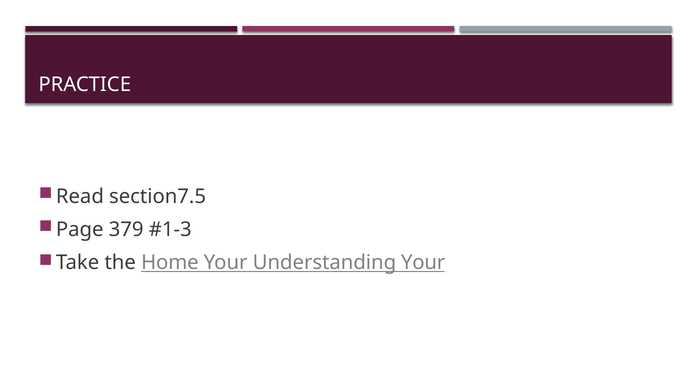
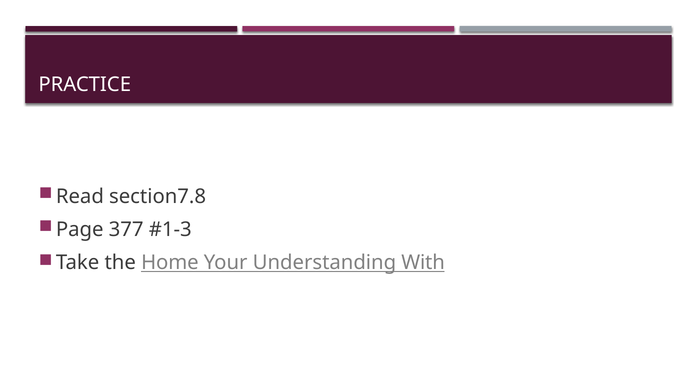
section7.5: section7.5 -> section7.8
379: 379 -> 377
Understanding Your: Your -> With
